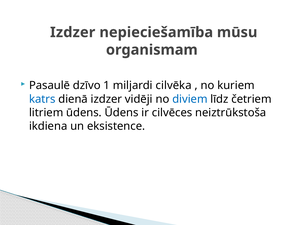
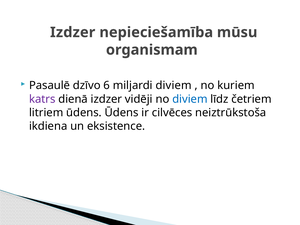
1: 1 -> 6
miljardi cilvēka: cilvēka -> diviem
katrs colour: blue -> purple
